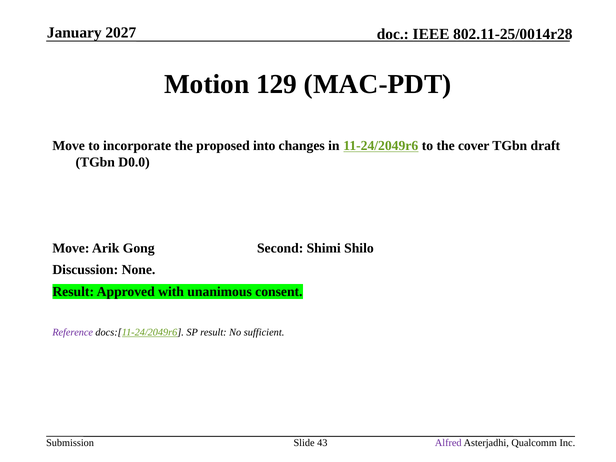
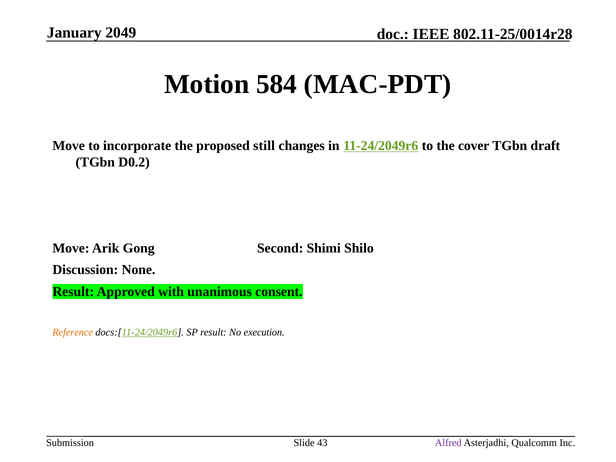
2027: 2027 -> 2049
129: 129 -> 584
into: into -> still
D0.0: D0.0 -> D0.2
Reference colour: purple -> orange
sufficient: sufficient -> execution
